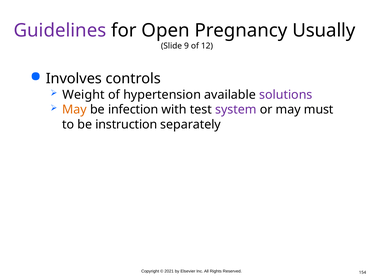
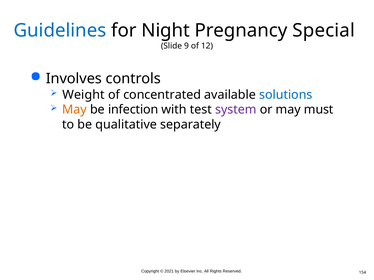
Guidelines colour: purple -> blue
Open: Open -> Night
Usually: Usually -> Special
hypertension: hypertension -> concentrated
solutions colour: purple -> blue
instruction: instruction -> qualitative
